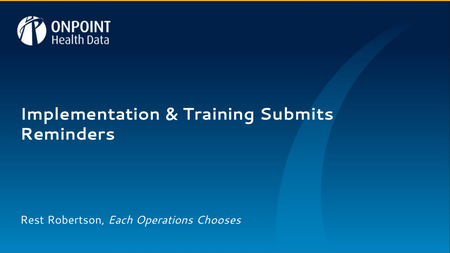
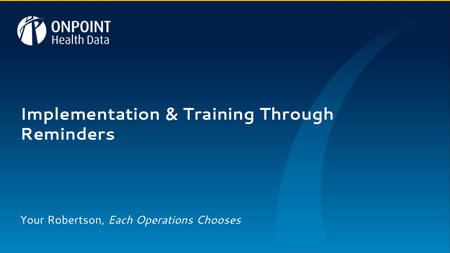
Submits: Submits -> Through
Rest: Rest -> Your
